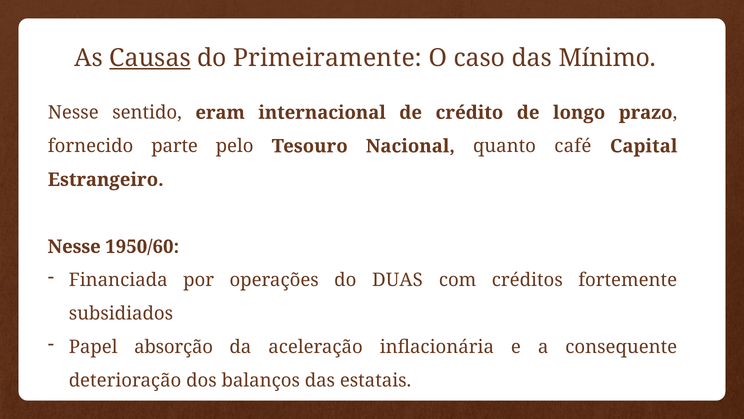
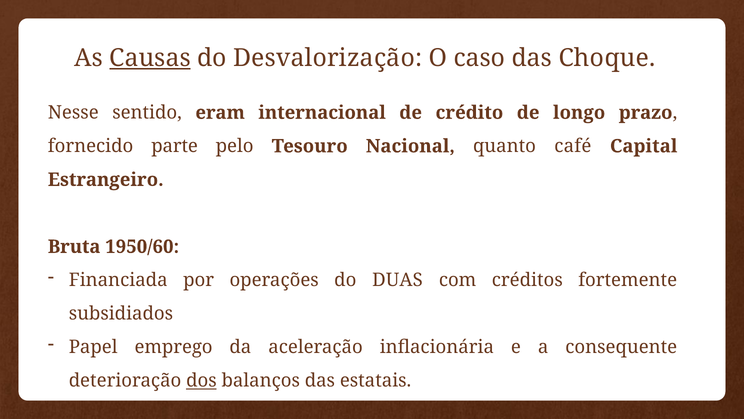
Primeiramente: Primeiramente -> Desvalorização
Mínimo: Mínimo -> Choque
Nesse at (74, 247): Nesse -> Bruta
absorção: absorção -> emprego
dos underline: none -> present
